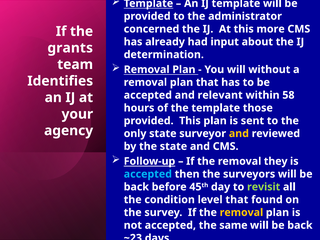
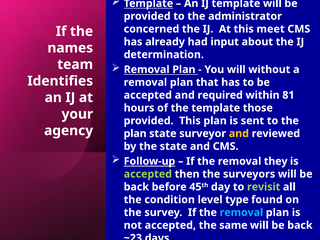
more: more -> meet
grants: grants -> names
relevant: relevant -> required
58: 58 -> 81
only at (135, 134): only -> plan
accepted at (148, 174) colour: light blue -> light green
level that: that -> type
removal at (241, 212) colour: yellow -> light blue
